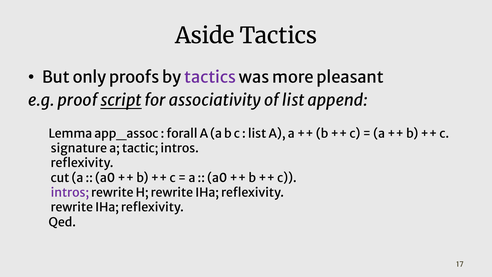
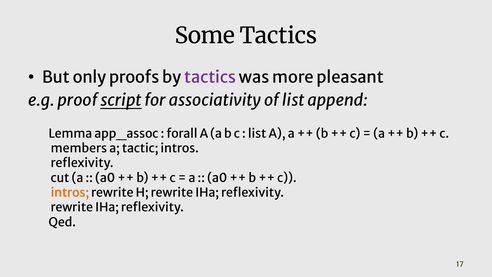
Aside: Aside -> Some
signature: signature -> members
intros at (70, 193) colour: purple -> orange
